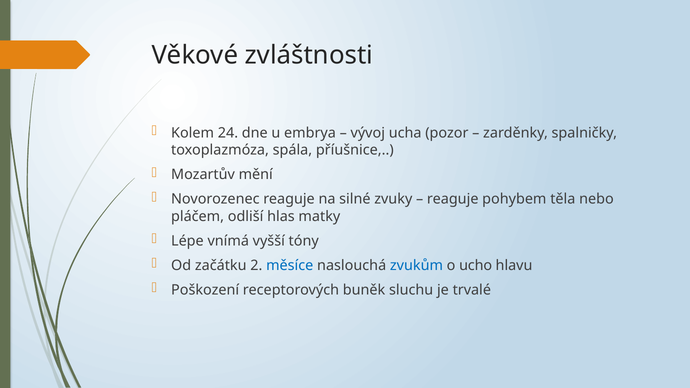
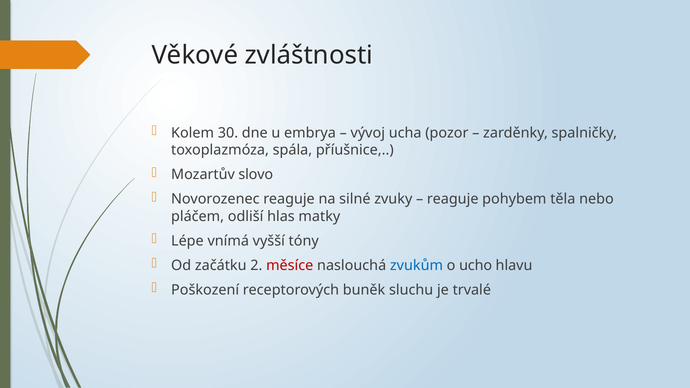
24: 24 -> 30
mění: mění -> slovo
měsíce colour: blue -> red
